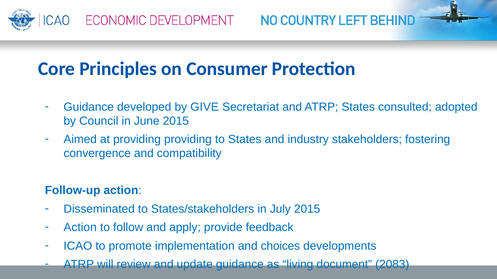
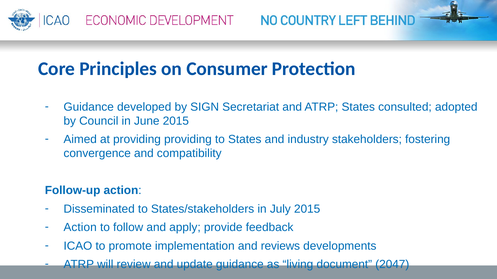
GIVE: GIVE -> SIGN
choices: choices -> reviews
2083: 2083 -> 2047
